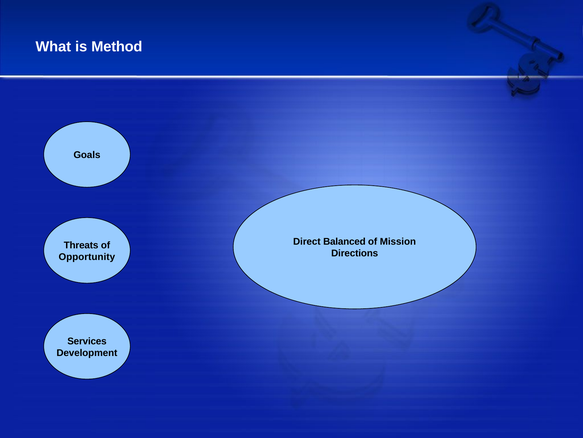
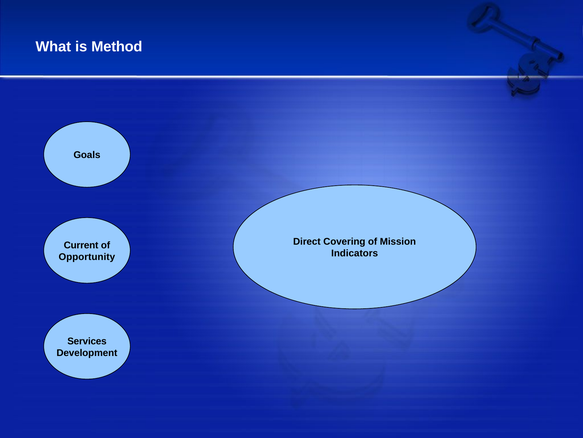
Balanced: Balanced -> Covering
Threats: Threats -> Current
Directions: Directions -> Indicators
